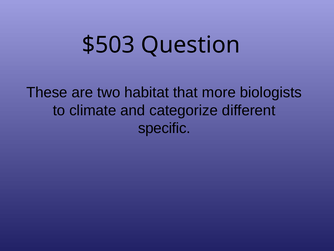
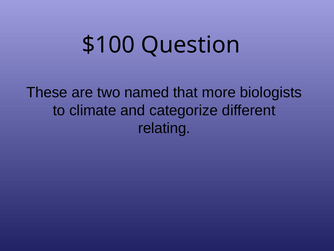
$503: $503 -> $100
habitat: habitat -> named
specific: specific -> relating
